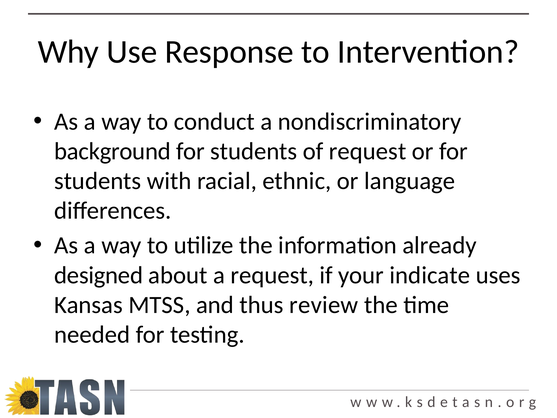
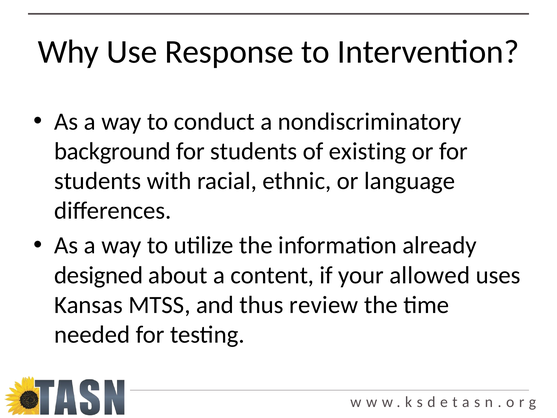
of request: request -> existing
a request: request -> content
indicate: indicate -> allowed
